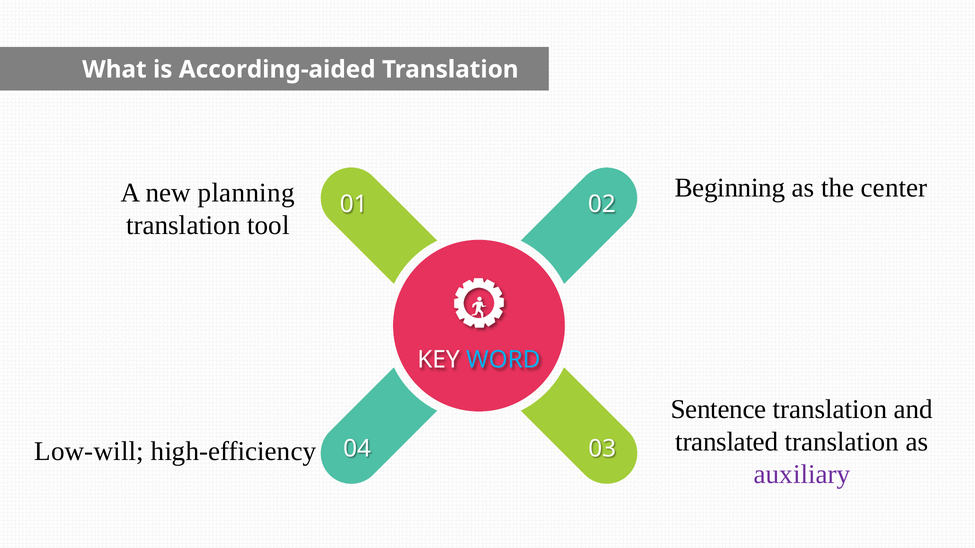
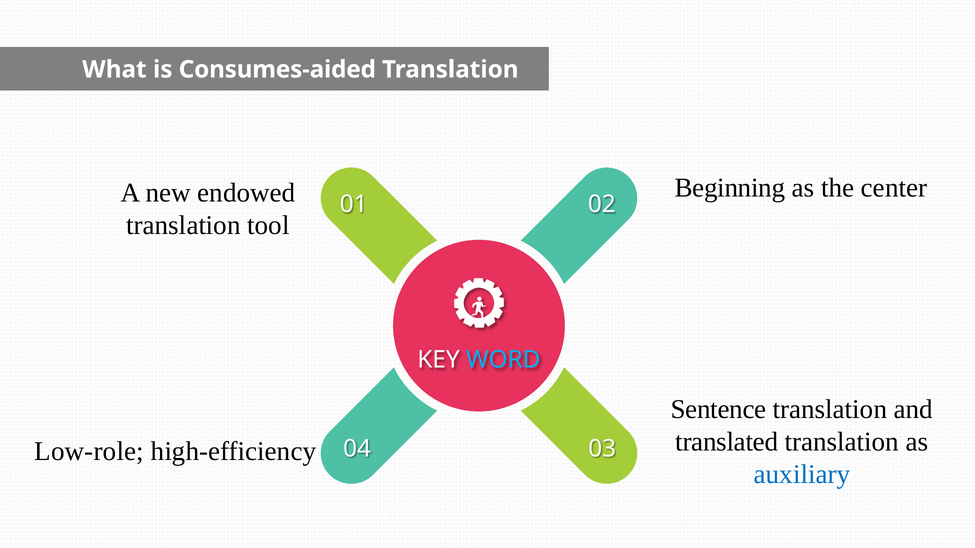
According-aided: According-aided -> Consumes-aided
planning: planning -> endowed
Low-will: Low-will -> Low-role
auxiliary colour: purple -> blue
